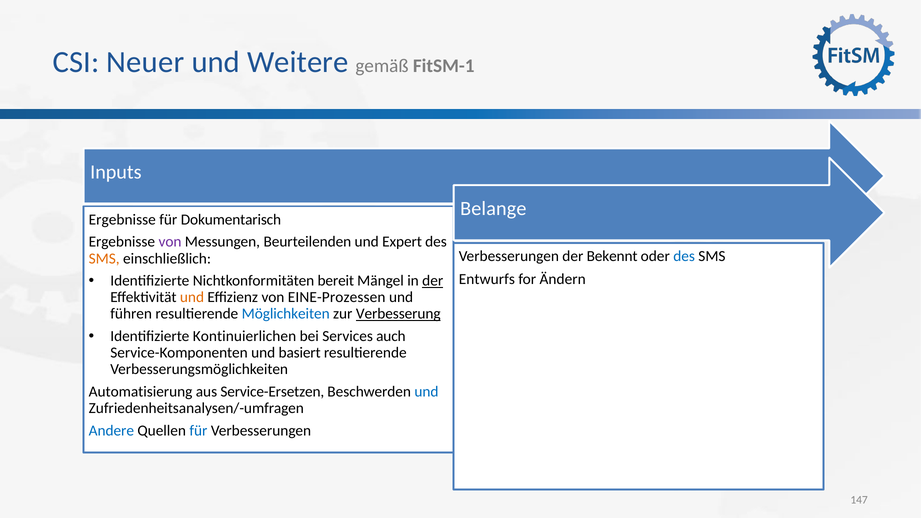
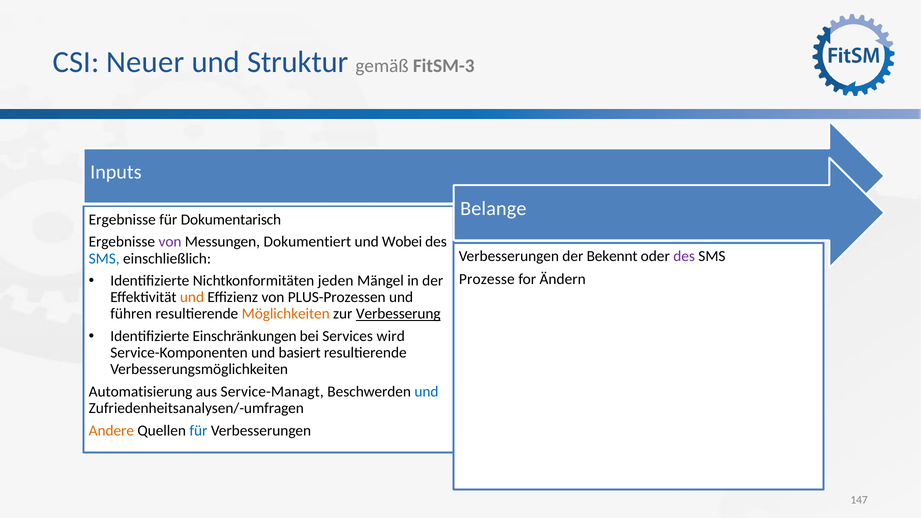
Weitere: Weitere -> Struktur
FitSM-1: FitSM-1 -> FitSM-3
Beurteilenden: Beurteilenden -> Dokumentiert
Expert: Expert -> Wobei
des at (684, 256) colour: blue -> purple
SMS at (104, 258) colour: orange -> blue
Entwurfs: Entwurfs -> Prozesse
bereit: bereit -> jeden
der at (433, 281) underline: present -> none
EINE-Prozessen: EINE-Prozessen -> PLUS-Prozessen
Möglichkeiten colour: blue -> orange
Kontinuierlichen: Kontinuierlichen -> Einschränkungen
auch: auch -> wird
Service-Ersetzen: Service-Ersetzen -> Service-Managt
Andere colour: blue -> orange
